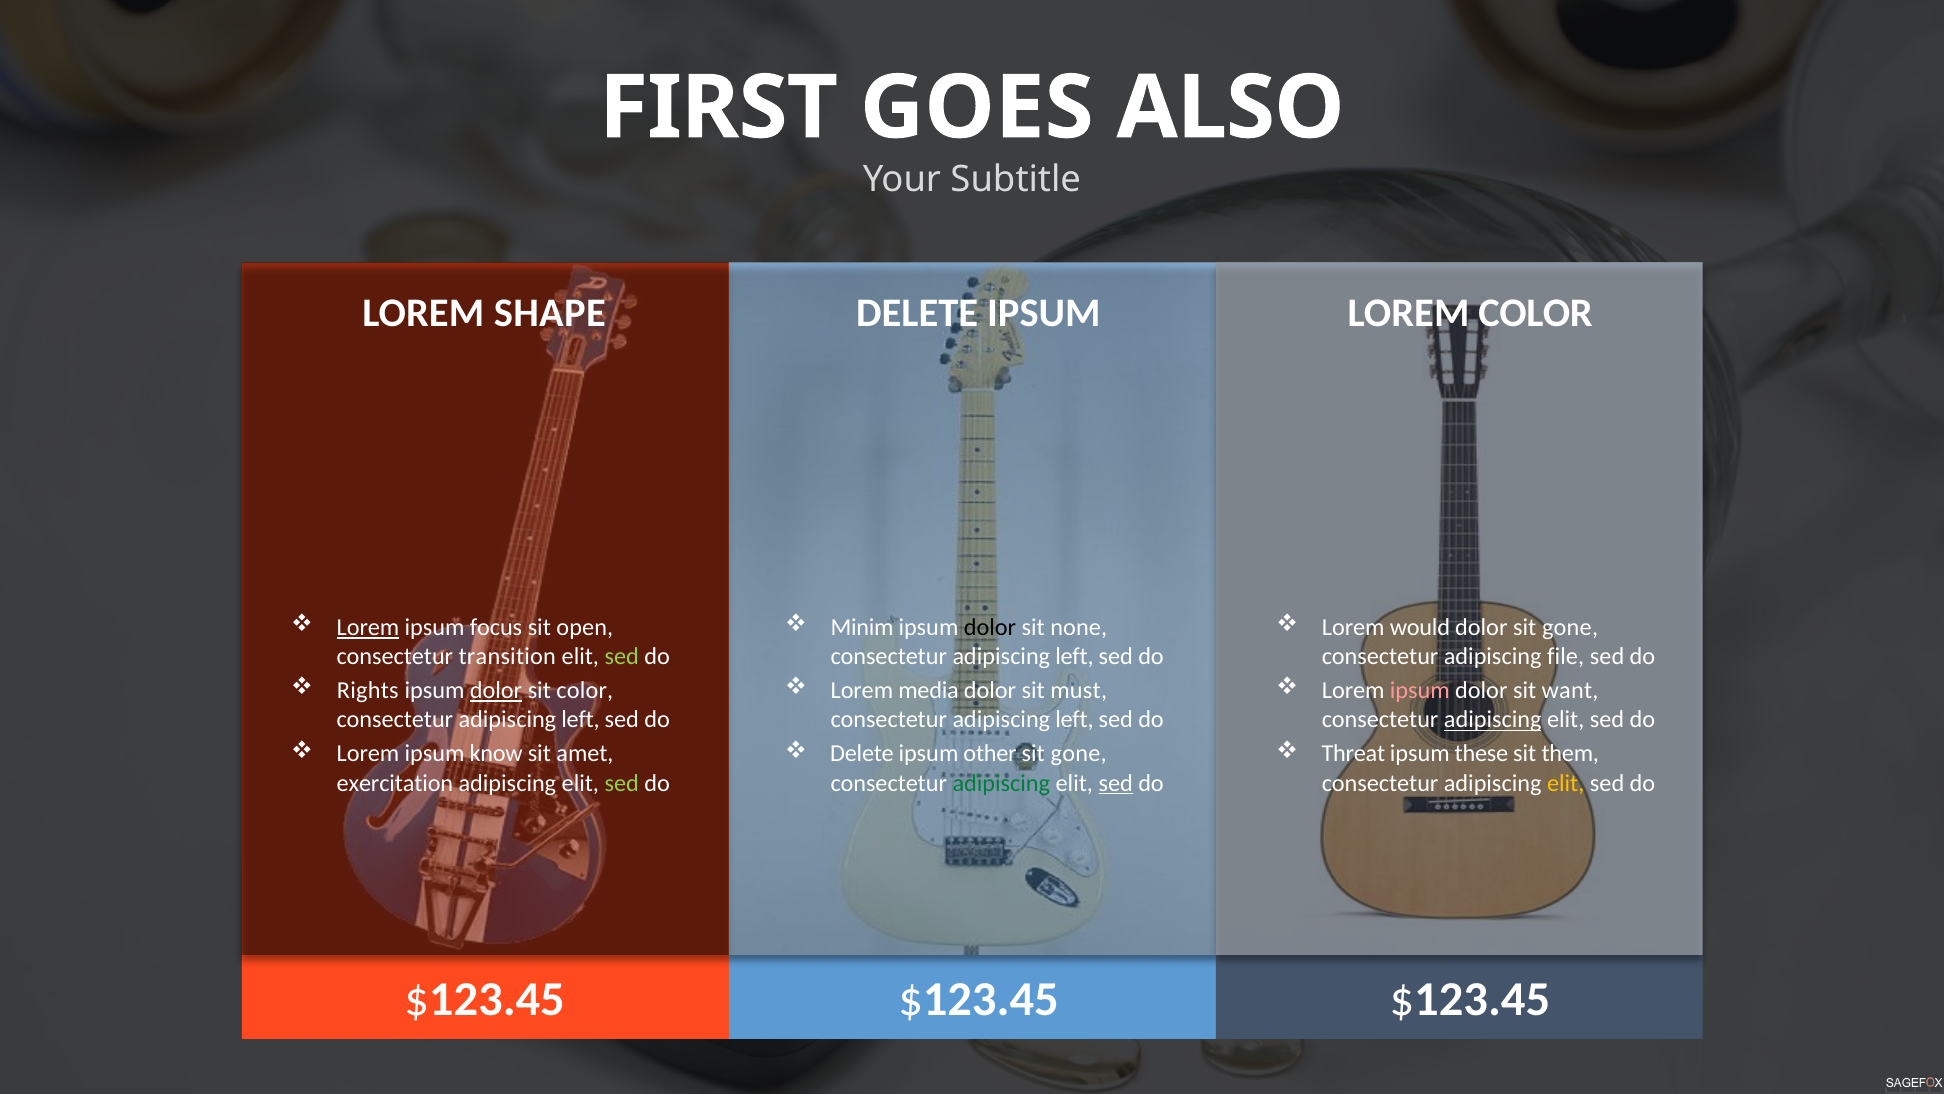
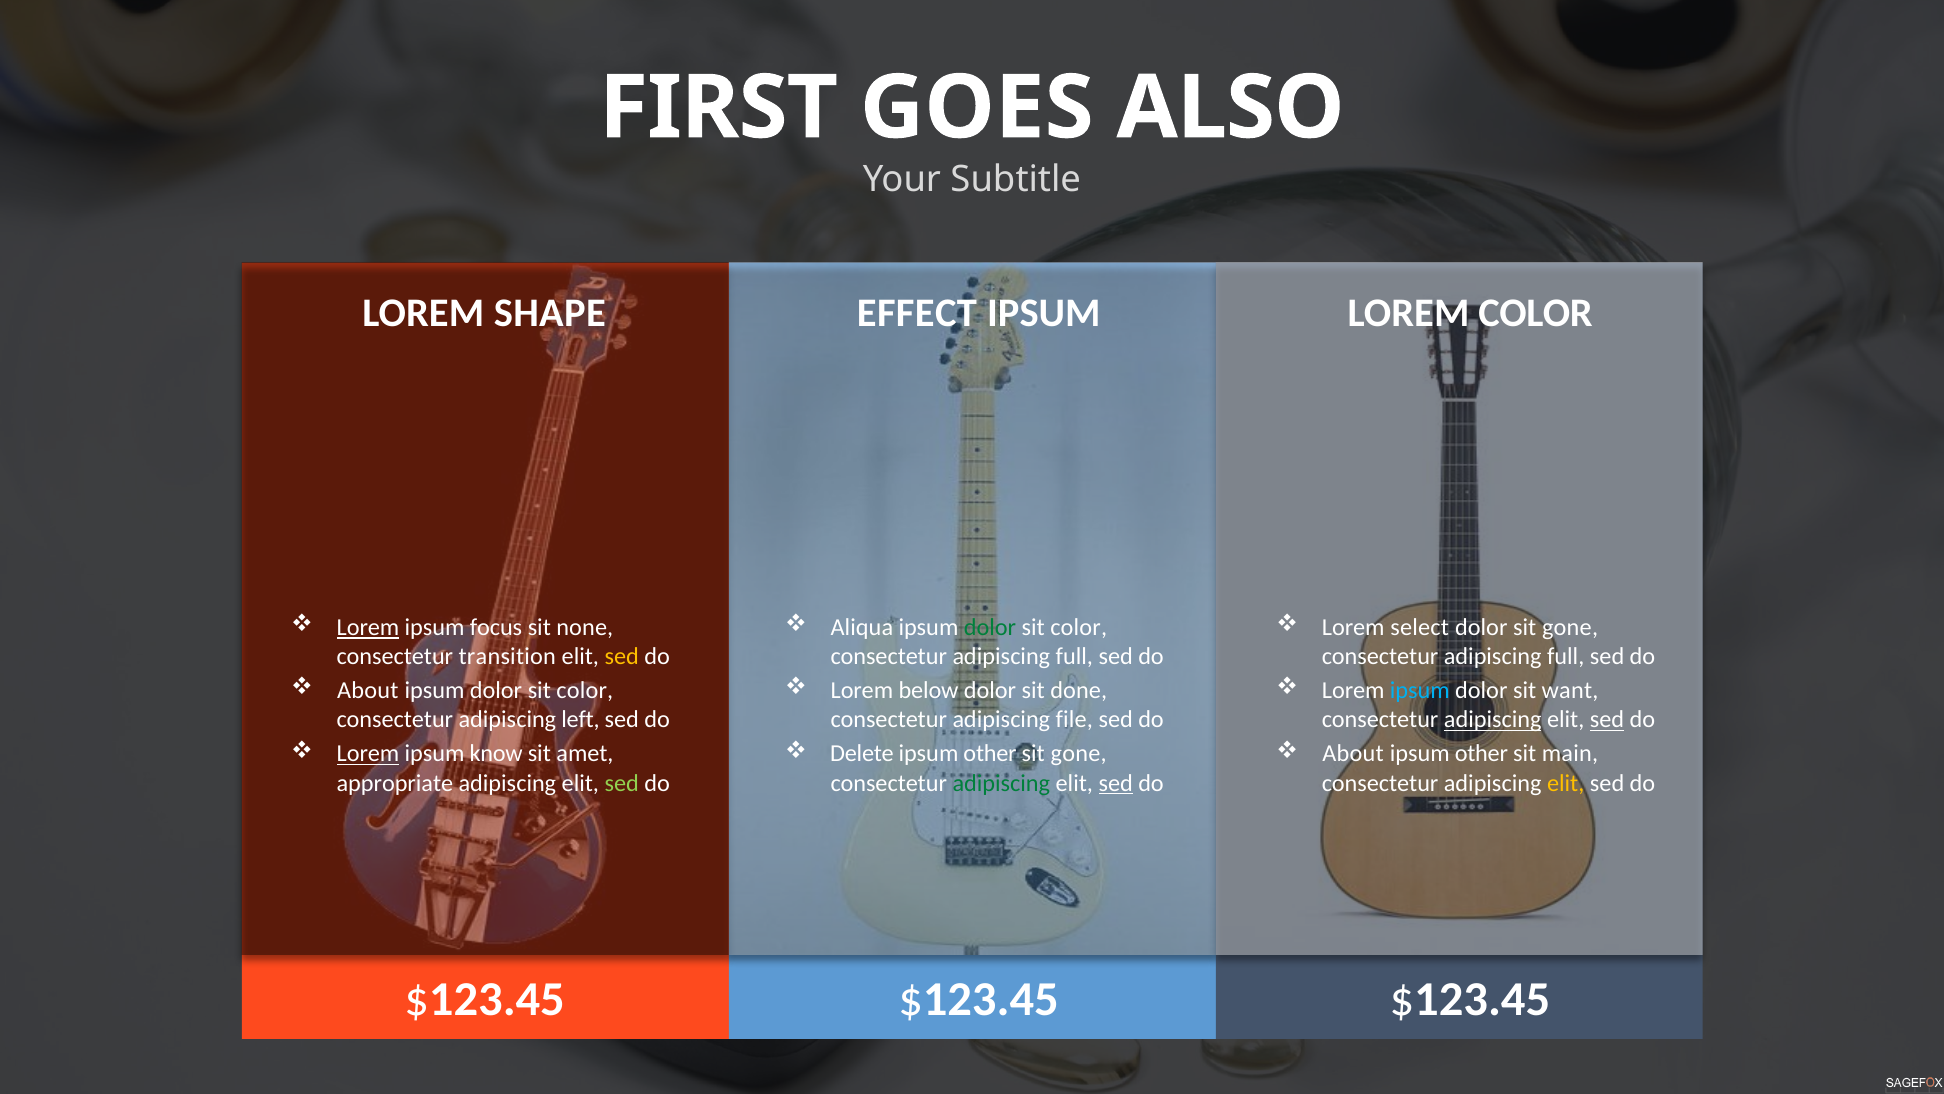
DELETE at (917, 313): DELETE -> EFFECT
open: open -> none
Minim: Minim -> Aliqua
dolor at (990, 627) colour: black -> green
none at (1079, 627): none -> color
would: would -> select
sed at (622, 656) colour: light green -> yellow
left at (1074, 656): left -> full
file at (1566, 656): file -> full
Rights at (368, 690): Rights -> About
dolor at (496, 690) underline: present -> none
media: media -> below
must: must -> done
ipsum at (1420, 690) colour: pink -> light blue
left at (1074, 720): left -> file
sed at (1607, 720) underline: none -> present
Lorem at (368, 754) underline: none -> present
Threat at (1353, 754): Threat -> About
these at (1481, 754): these -> other
them: them -> main
exercitation: exercitation -> appropriate
